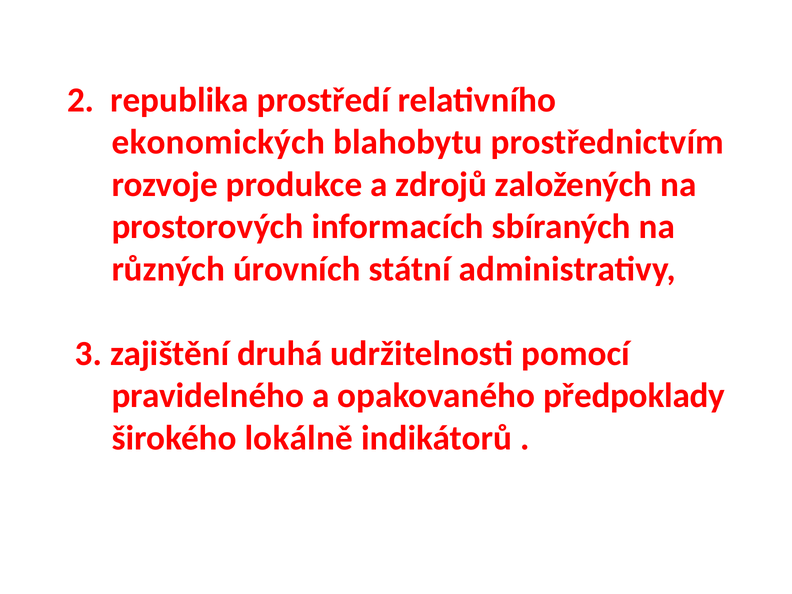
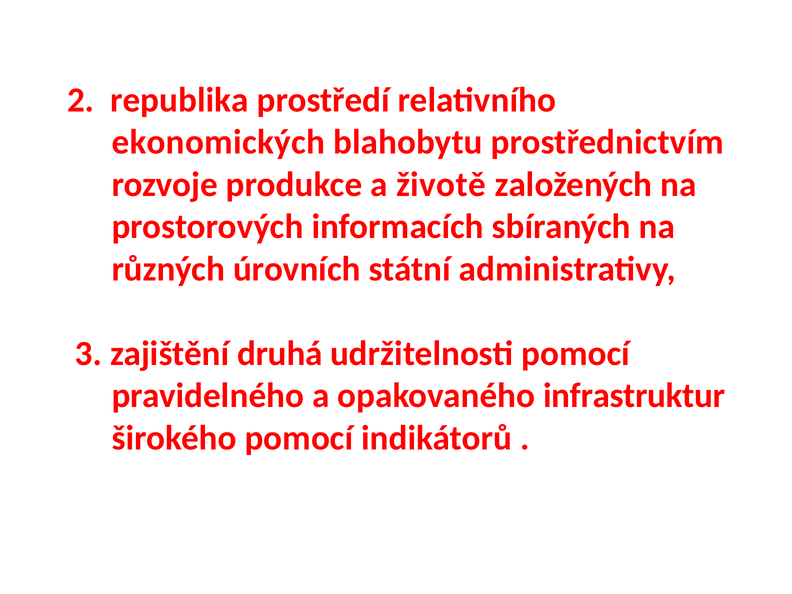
zdrojů: zdrojů -> životě
předpoklady: předpoklady -> infrastruktur
širokého lokálně: lokálně -> pomocí
